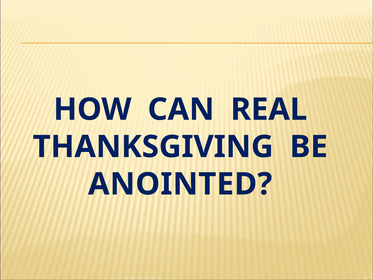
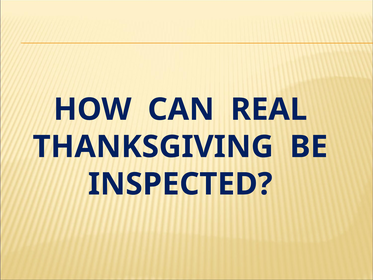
ANOINTED: ANOINTED -> INSPECTED
